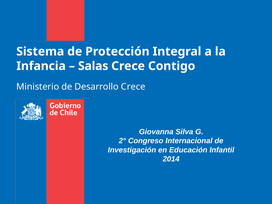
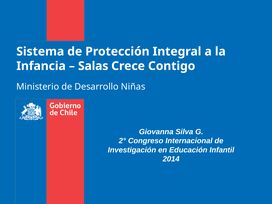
Desarrollo Crece: Crece -> Niñas
